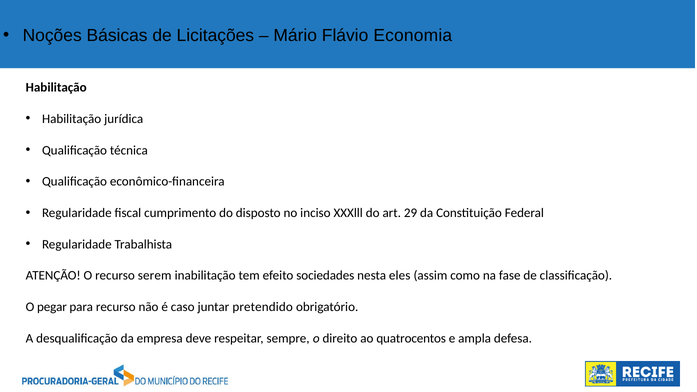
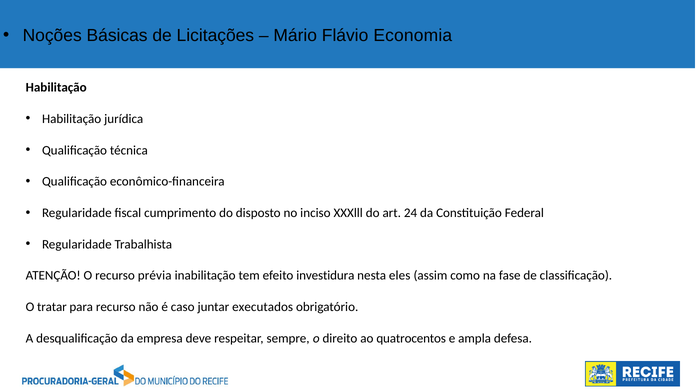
29: 29 -> 24
serem: serem -> prévia
sociedades: sociedades -> investidura
pegar: pegar -> tratar
pretendido: pretendido -> executados
